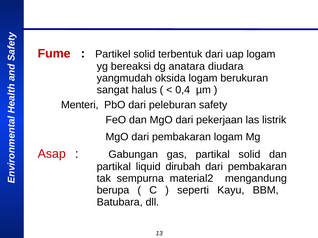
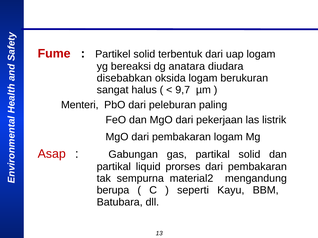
yangmudah: yangmudah -> disebabkan
0,4: 0,4 -> 9,7
safety: safety -> paling
dirubah: dirubah -> prorses
